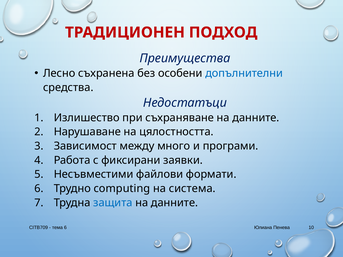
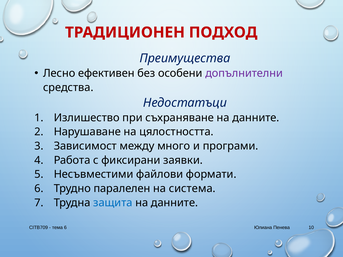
съхранена: съхранена -> ефективен
допълнителни colour: blue -> purple
computing: computing -> паралелен
